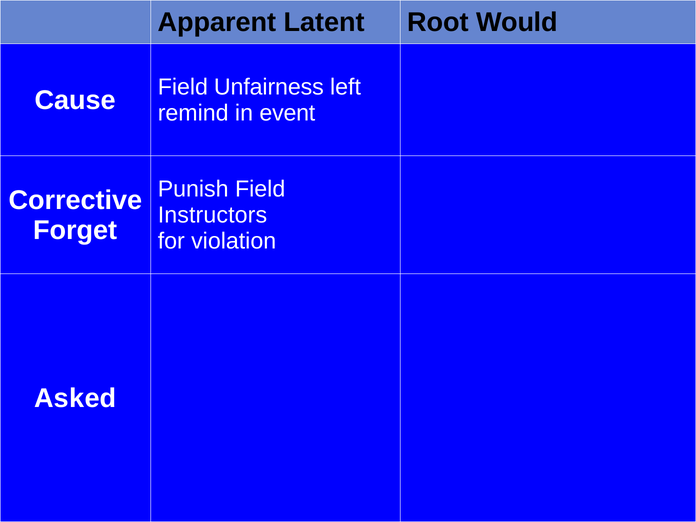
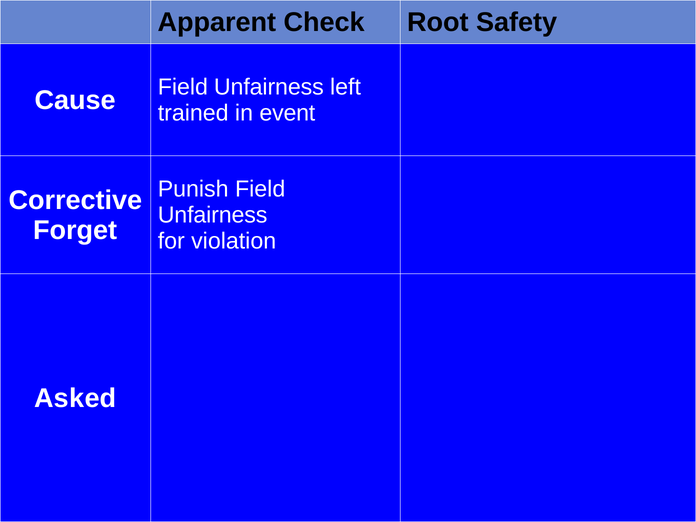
Latent: Latent -> Check
Would: Would -> Safety
remind: remind -> trained
Instructors at (212, 215): Instructors -> Unfairness
